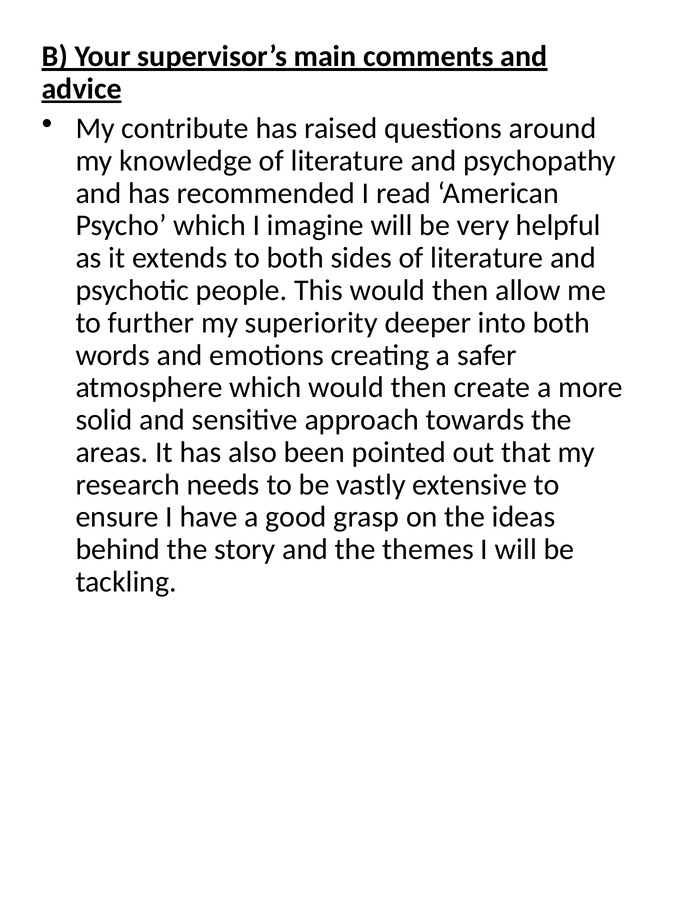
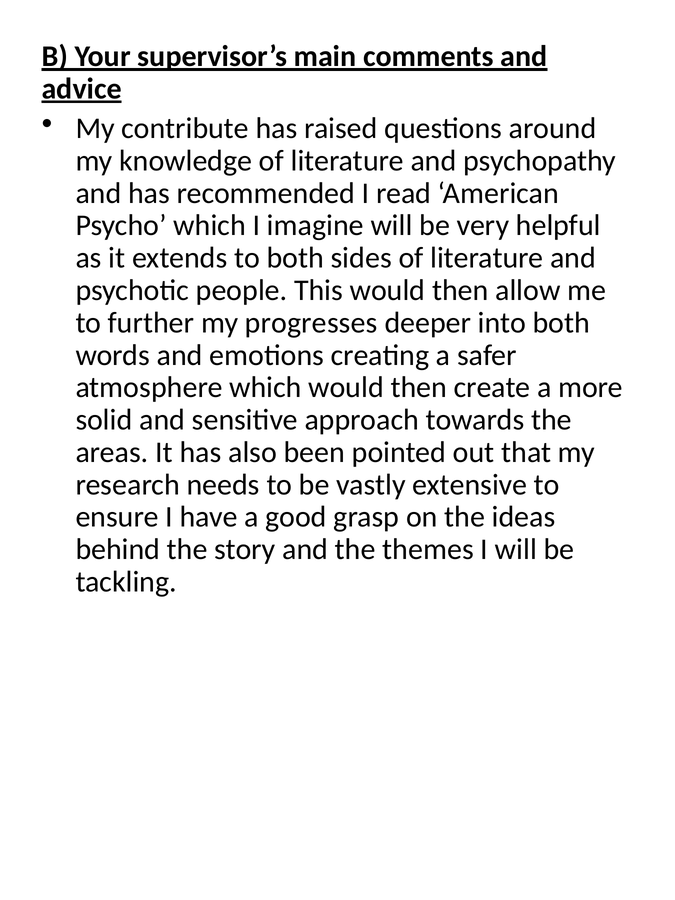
superiority: superiority -> progresses
